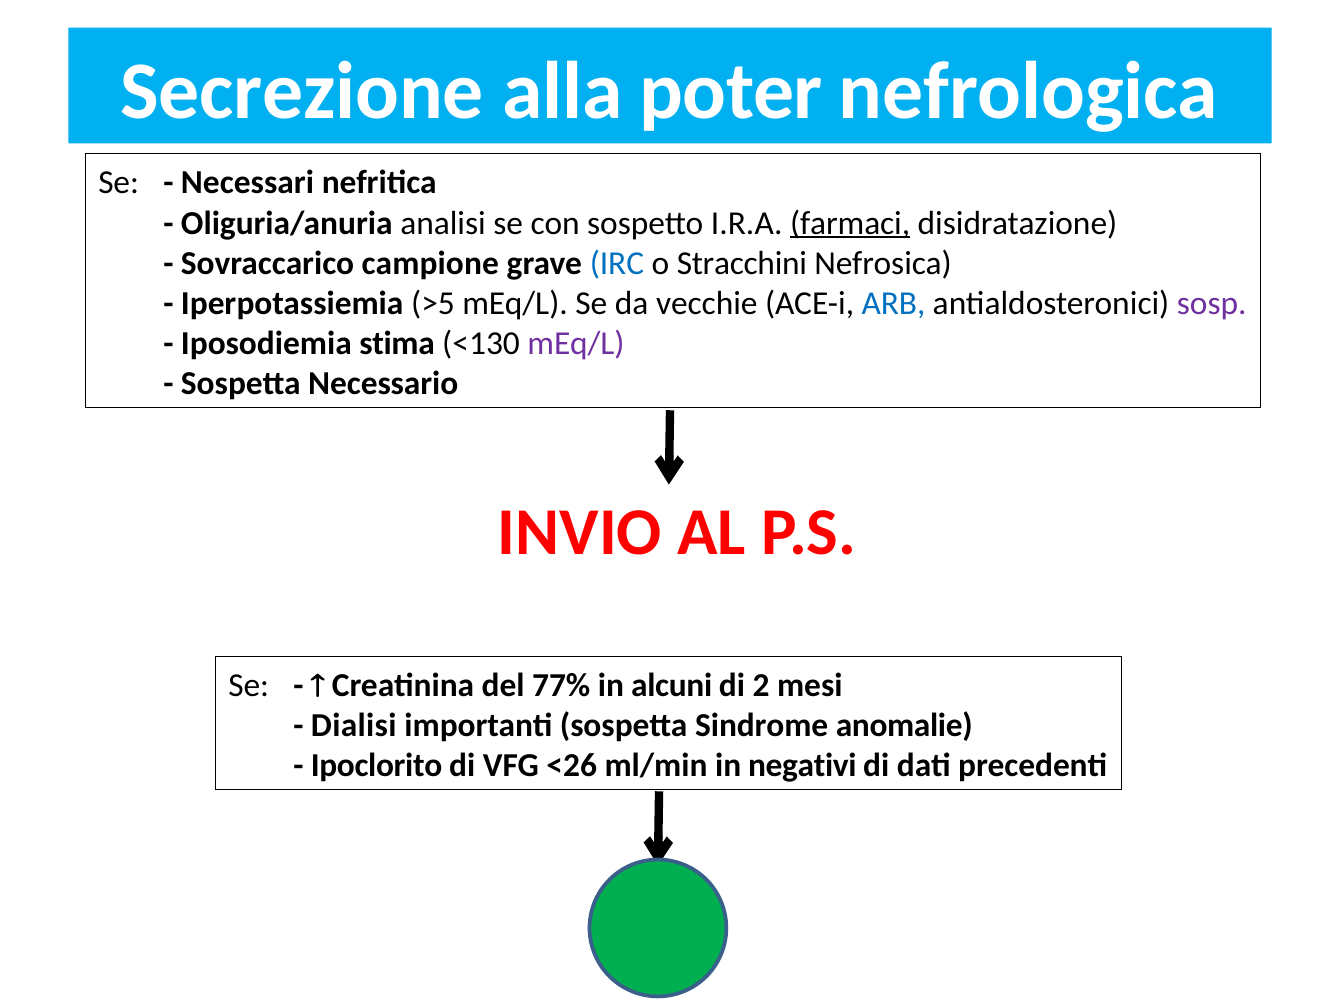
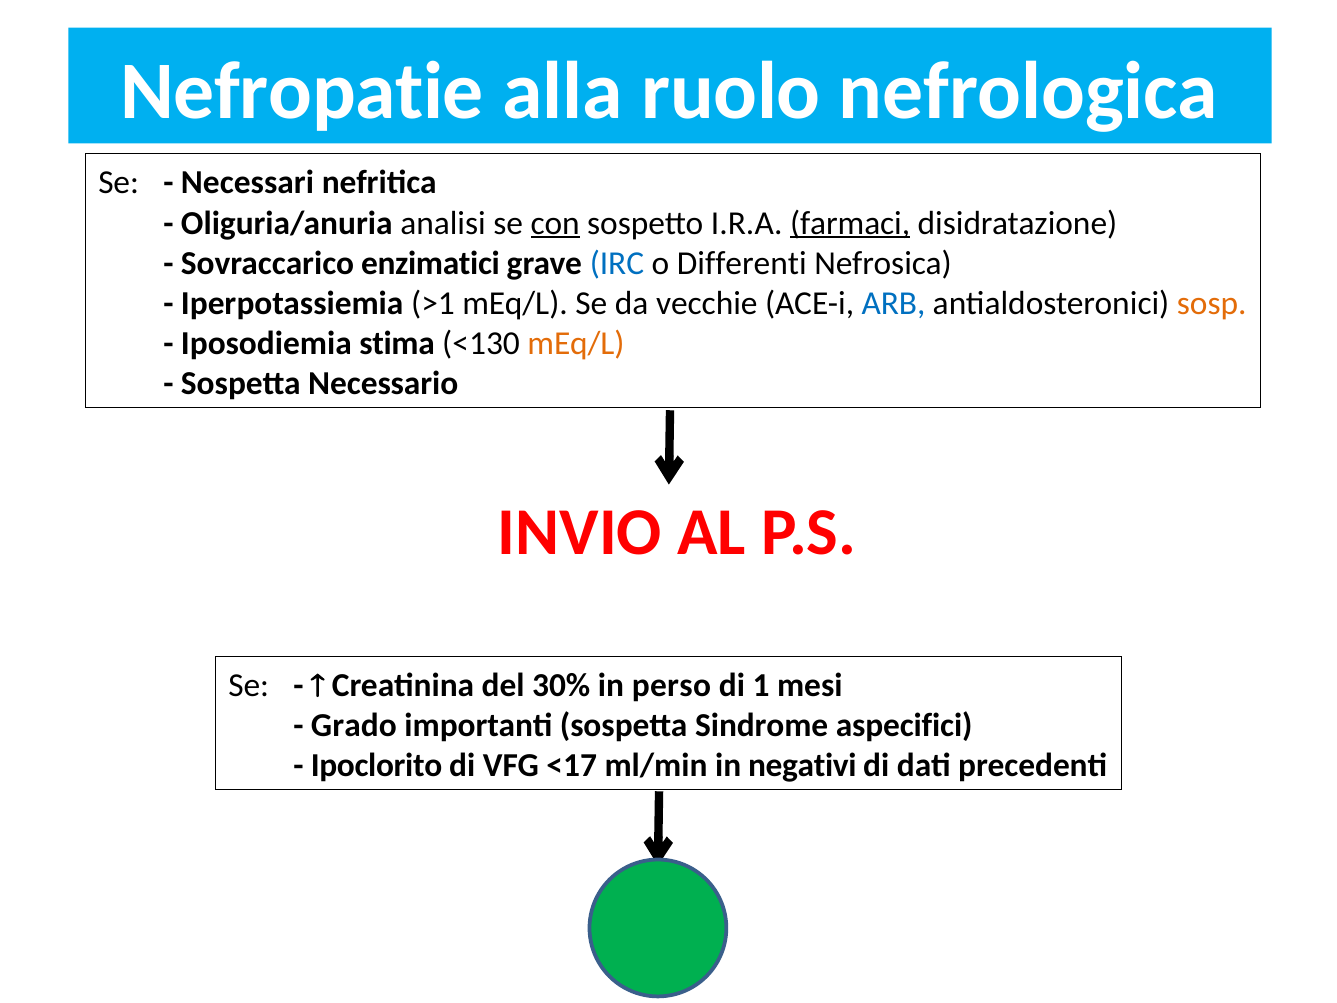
Secrezione: Secrezione -> Nefropatie
poter: poter -> ruolo
con underline: none -> present
campione: campione -> enzimatici
Stracchini: Stracchini -> Differenti
>5: >5 -> >1
sosp colour: purple -> orange
mEq/L at (576, 343) colour: purple -> orange
77%: 77% -> 30%
alcuni: alcuni -> perso
2: 2 -> 1
Dialisi: Dialisi -> Grado
anomalie: anomalie -> aspecifici
<26: <26 -> <17
